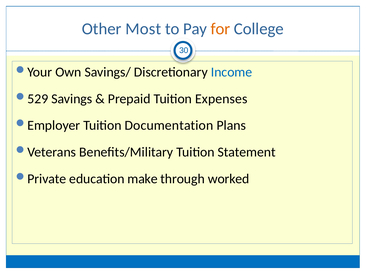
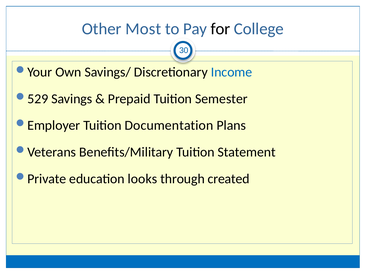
for colour: orange -> black
Expenses: Expenses -> Semester
make: make -> looks
worked: worked -> created
